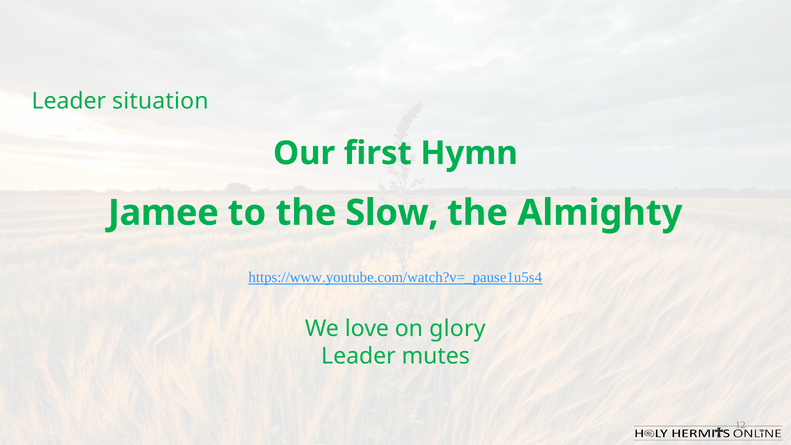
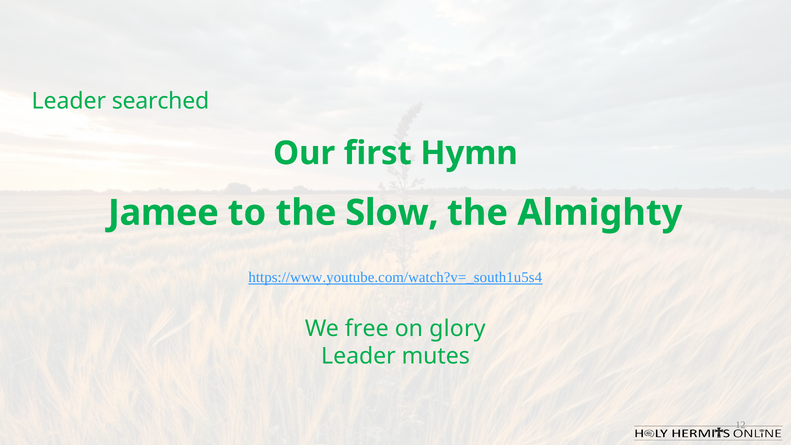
situation: situation -> searched
https://www.youtube.com/watch?v=_pause1u5s4: https://www.youtube.com/watch?v=_pause1u5s4 -> https://www.youtube.com/watch?v=_south1u5s4
love: love -> free
